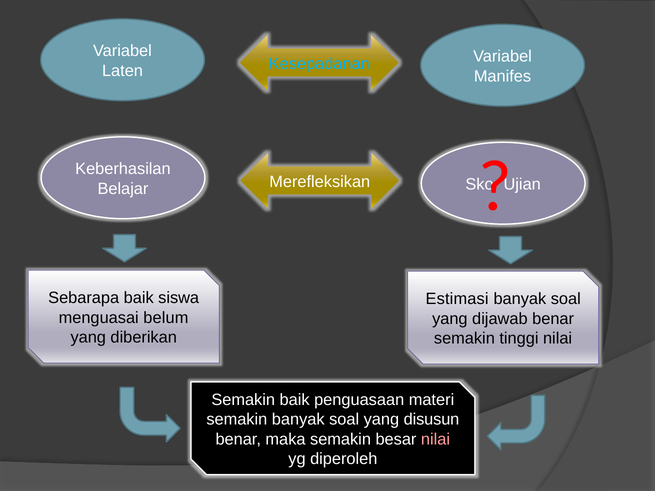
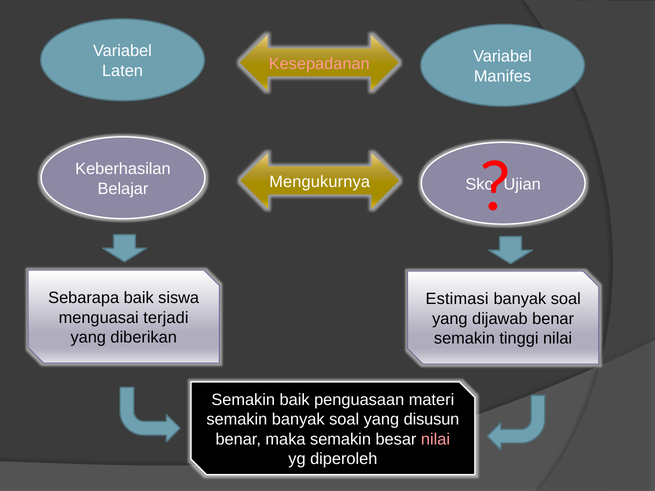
Kesepadanan colour: light blue -> pink
Merefleksikan: Merefleksikan -> Mengukurnya
belum: belum -> terjadi
